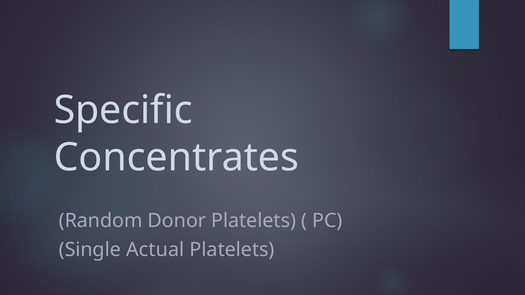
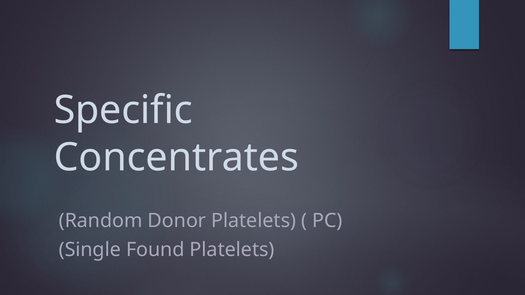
Actual: Actual -> Found
